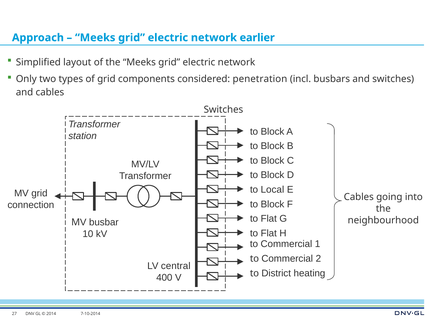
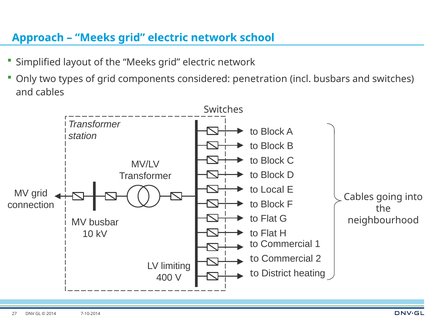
earlier: earlier -> school
central: central -> limiting
